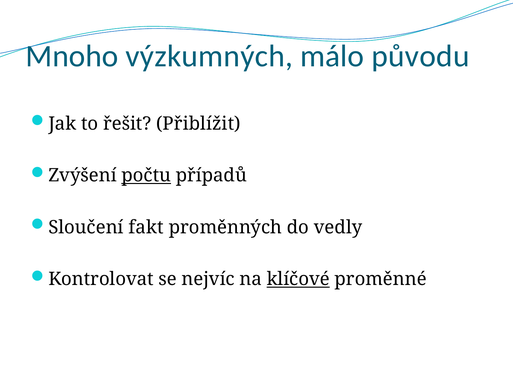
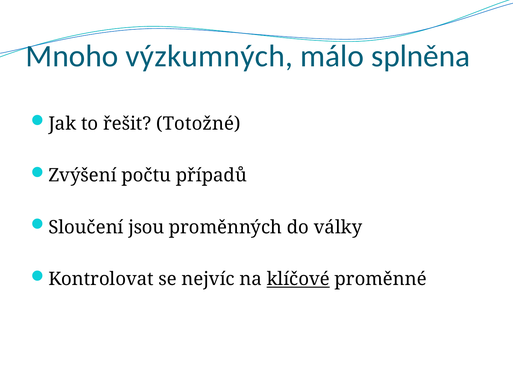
původu: původu -> splněna
Přiblížit: Přiblížit -> Totožné
počtu underline: present -> none
fakt: fakt -> jsou
vedly: vedly -> války
